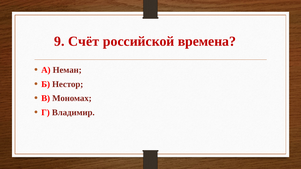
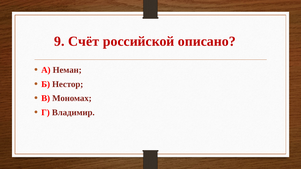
времена: времена -> описано
